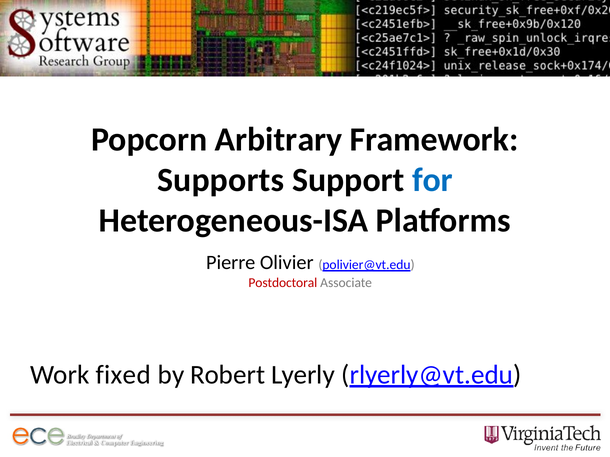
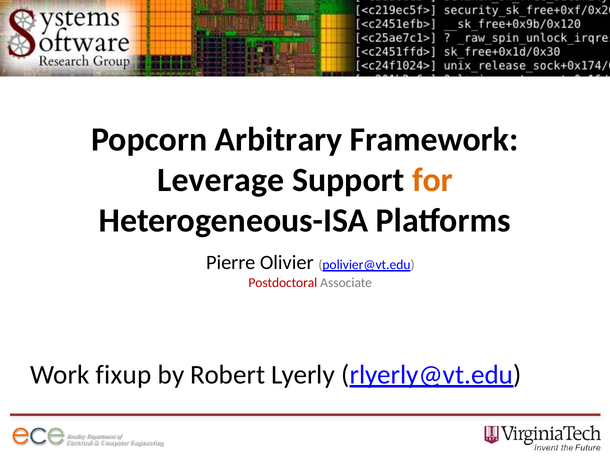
Supports: Supports -> Leverage
for colour: blue -> orange
fixed: fixed -> fixup
